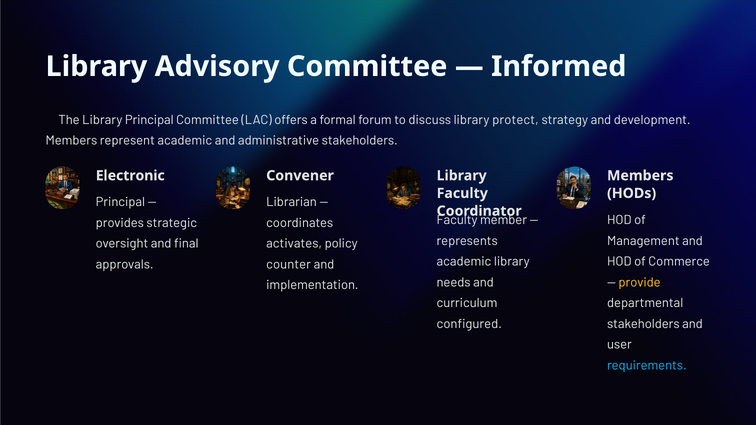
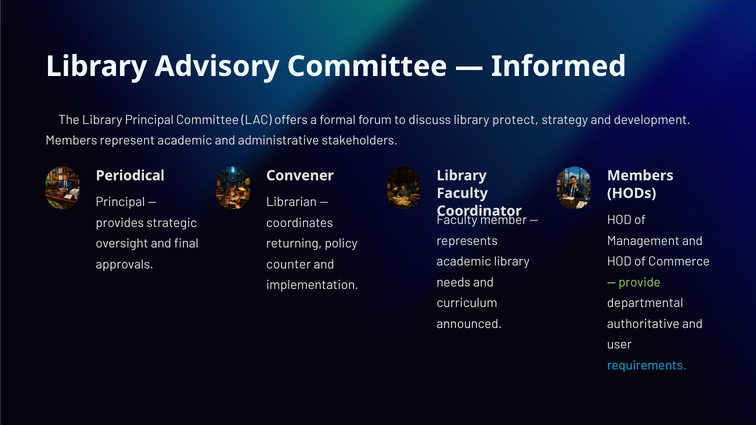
Electronic: Electronic -> Periodical
activates: activates -> returning
provide colour: yellow -> light green
configured: configured -> announced
stakeholders at (643, 324): stakeholders -> authoritative
